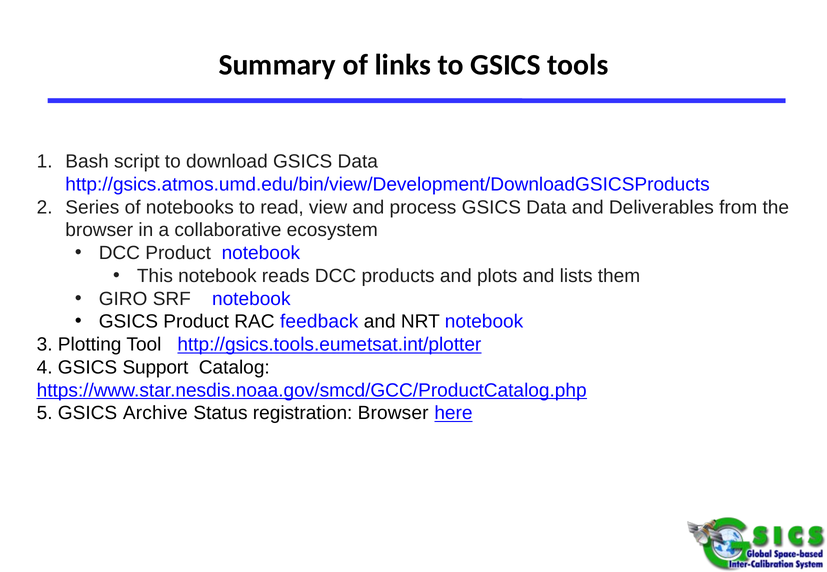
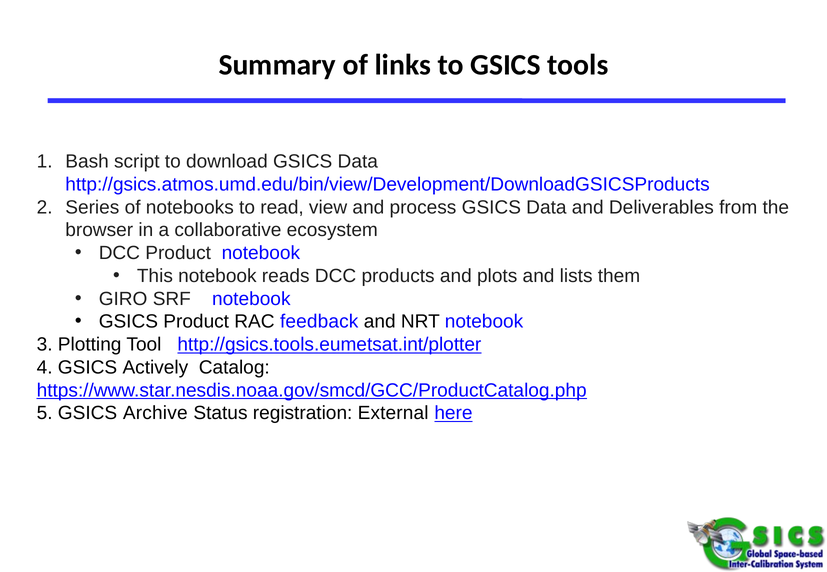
Support: Support -> Actively
registration Browser: Browser -> External
